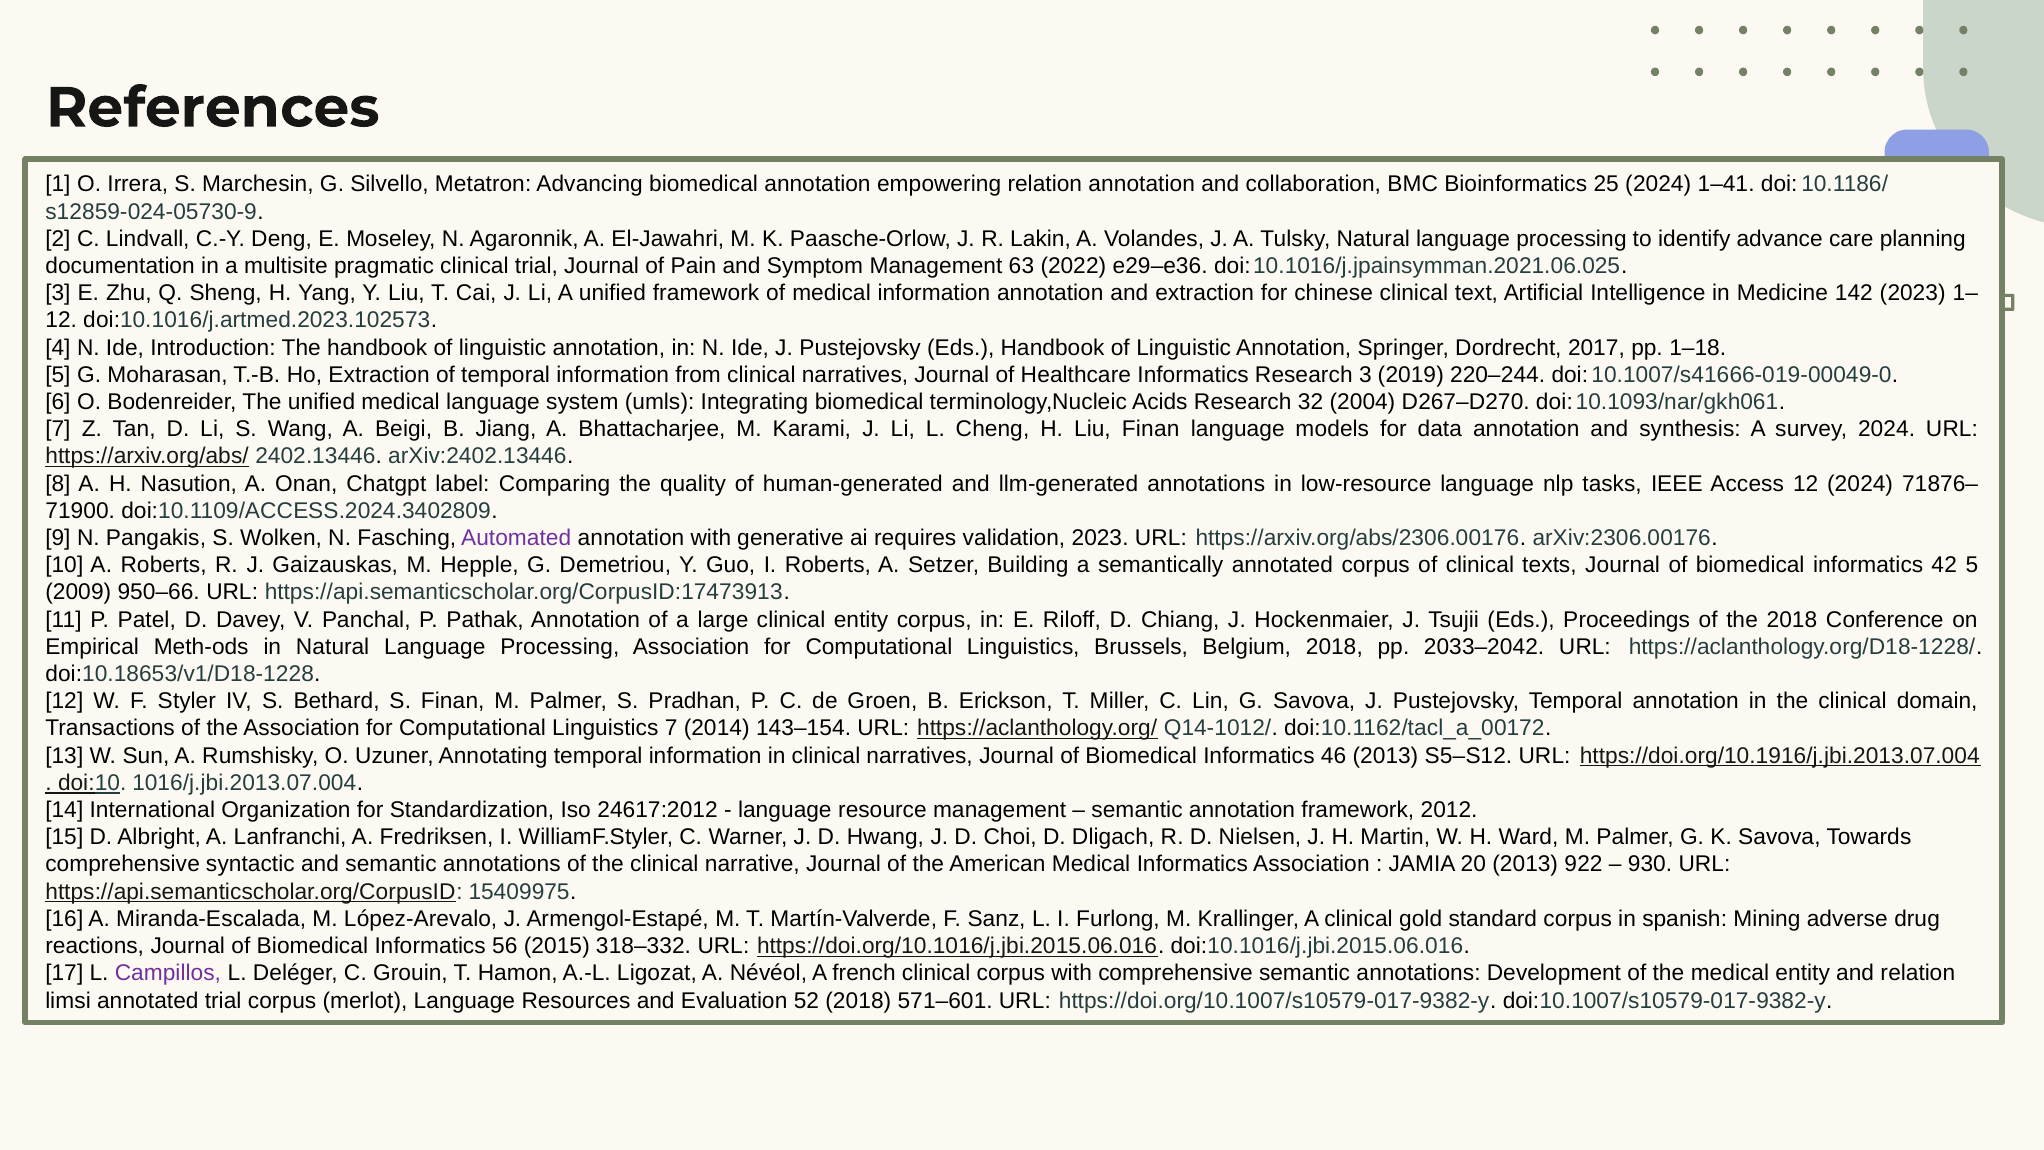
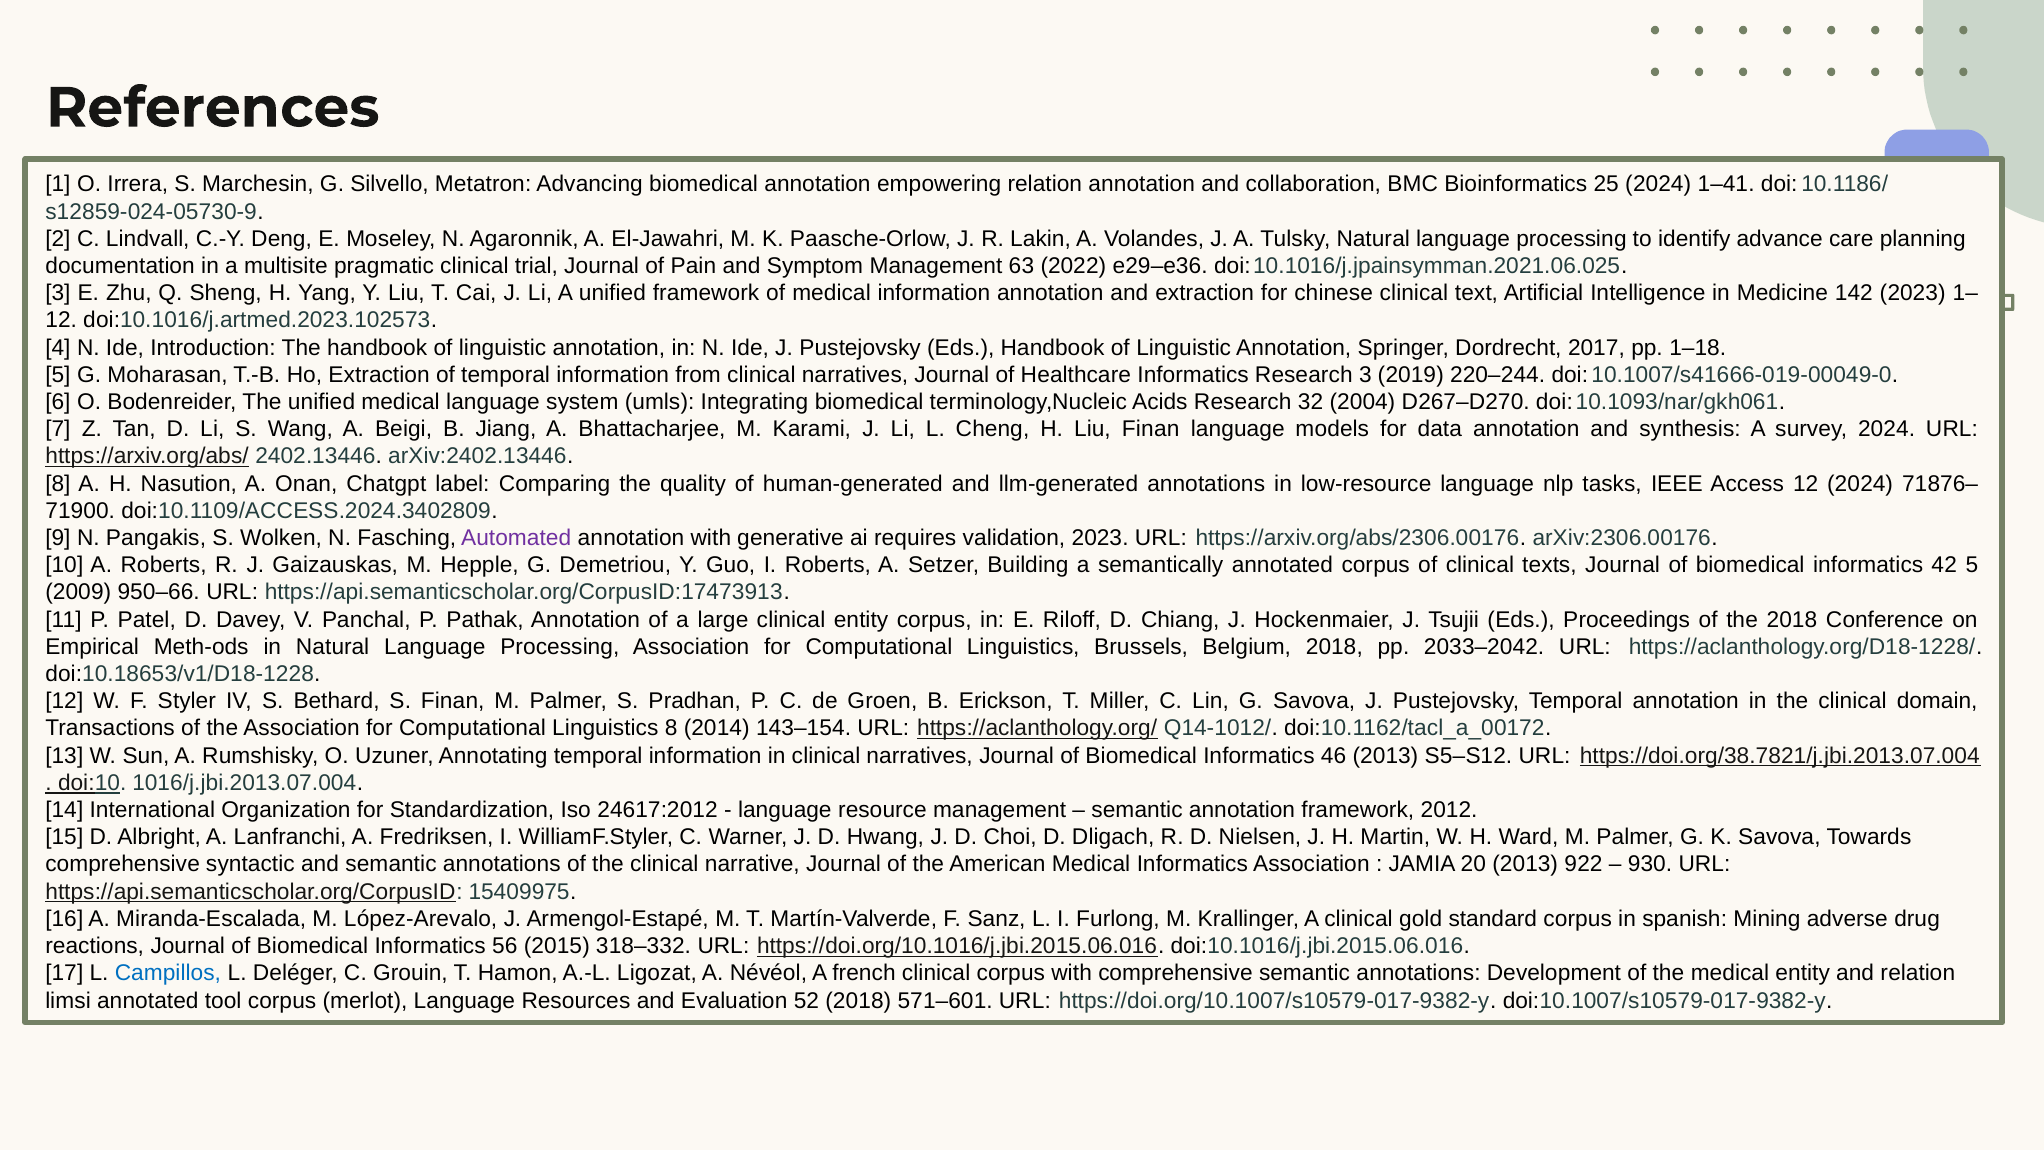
Linguistics 7: 7 -> 8
https://doi.org/10.1916/j.jbi.2013.07.004: https://doi.org/10.1916/j.jbi.2013.07.004 -> https://doi.org/38.7821/j.jbi.2013.07.004
Campillos colour: purple -> blue
annotated trial: trial -> tool
